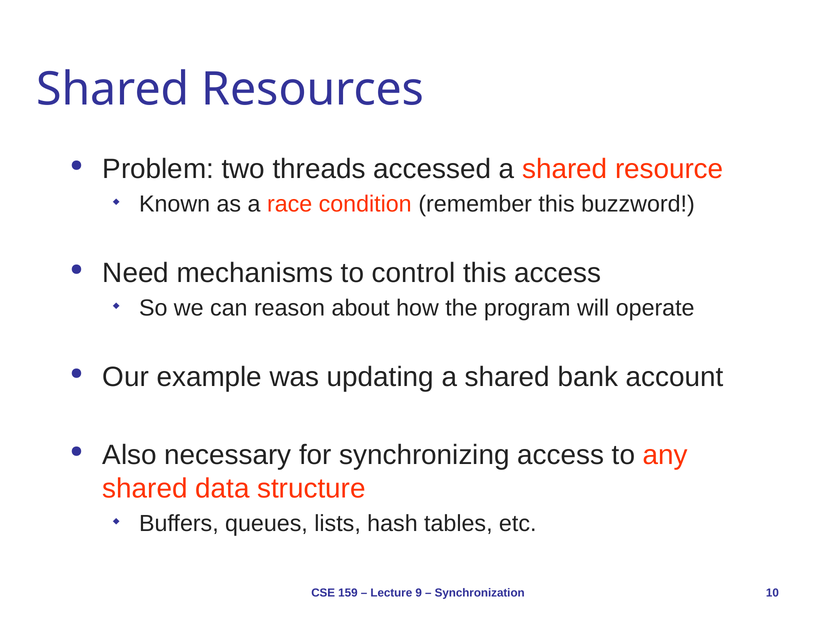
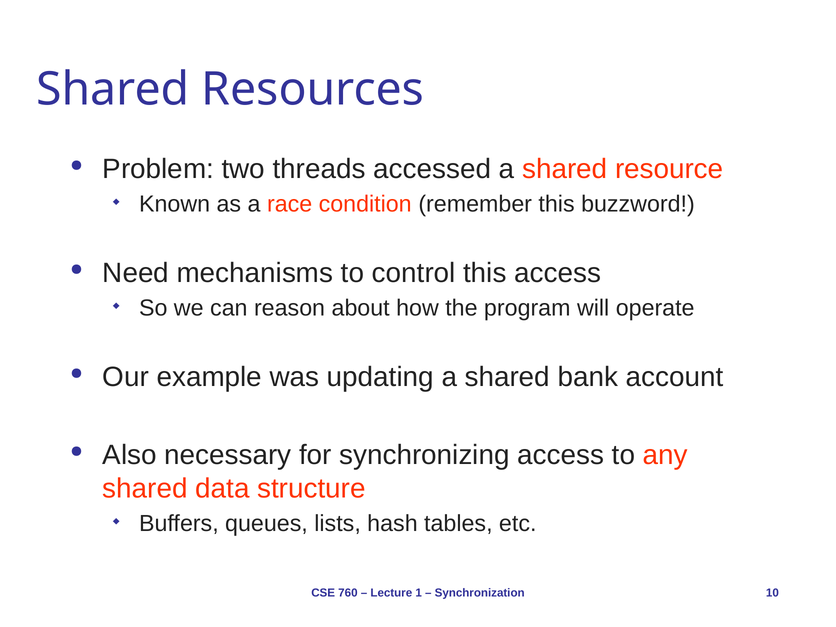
159: 159 -> 760
9: 9 -> 1
